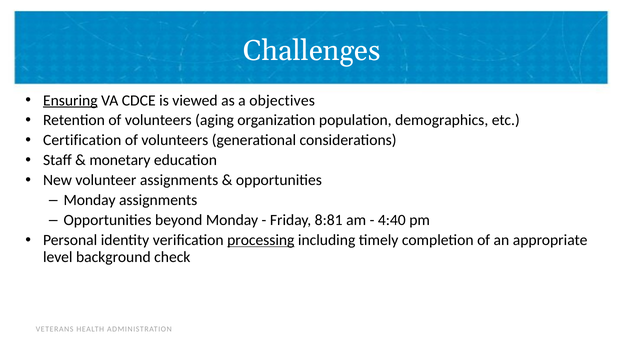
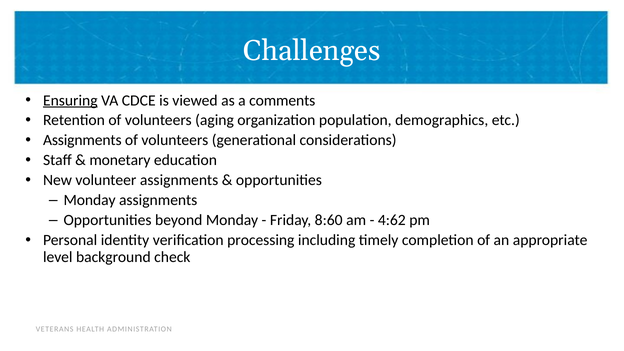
objectives: objectives -> comments
Certification at (82, 140): Certification -> Assignments
8:81: 8:81 -> 8:60
4:40: 4:40 -> 4:62
processing underline: present -> none
